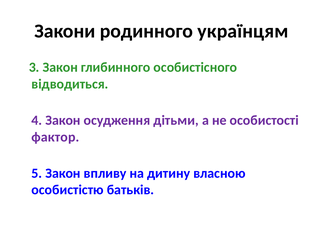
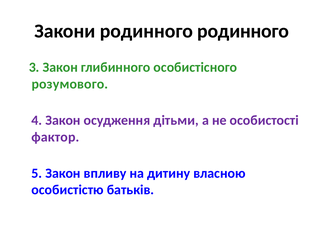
родинного українцям: українцям -> родинного
відводиться: відводиться -> розумового
